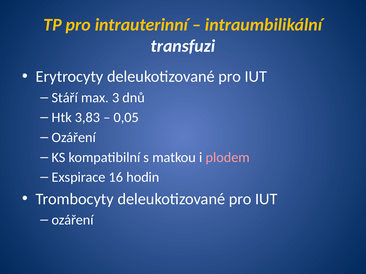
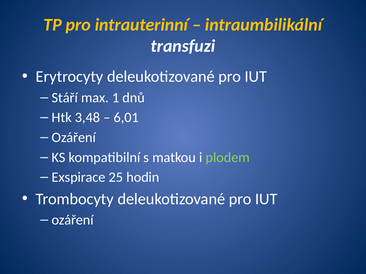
3: 3 -> 1
3,83: 3,83 -> 3,48
0,05: 0,05 -> 6,01
plodem colour: pink -> light green
16: 16 -> 25
